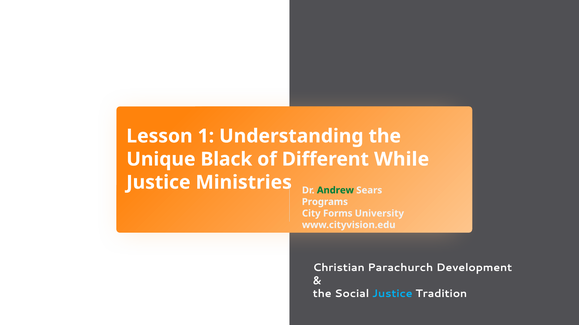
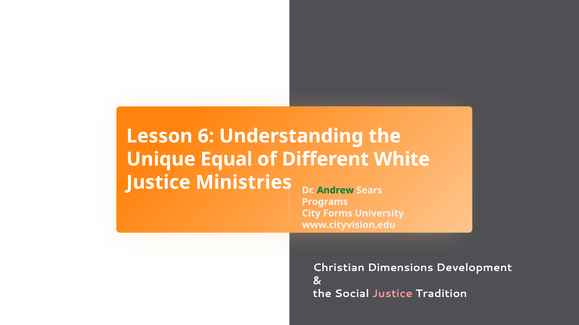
1: 1 -> 6
Black: Black -> Equal
While: While -> White
Parachurch: Parachurch -> Dimensions
Justice at (392, 294) colour: light blue -> pink
